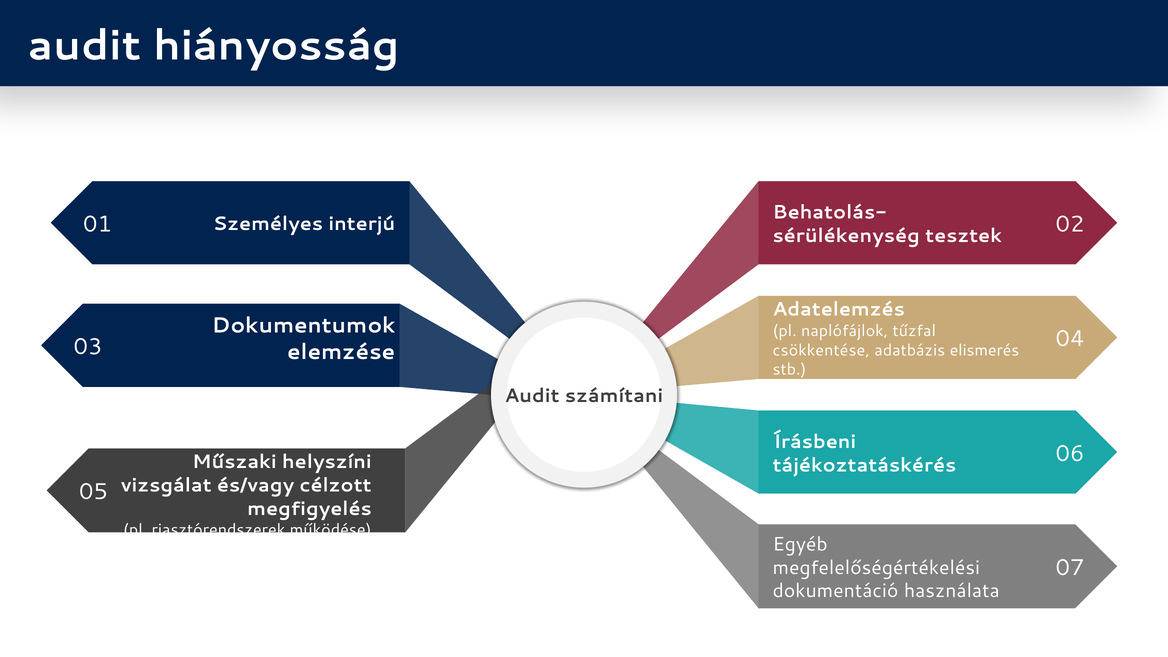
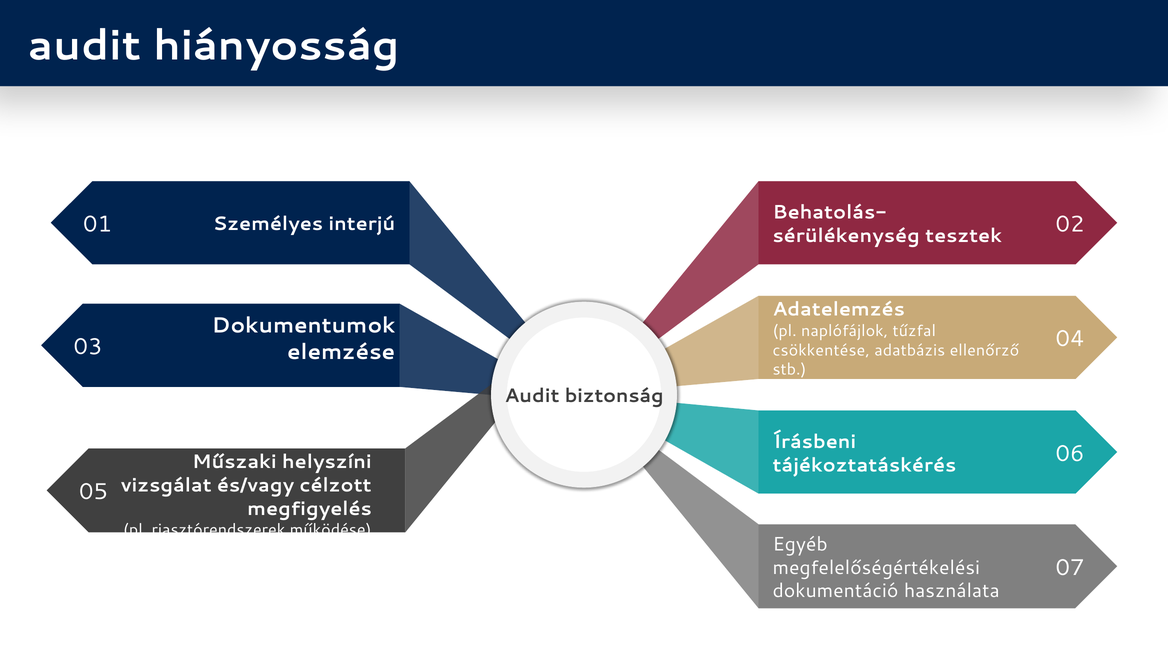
elismerés: elismerés -> ellenőrző
számítani: számítani -> biztonság
